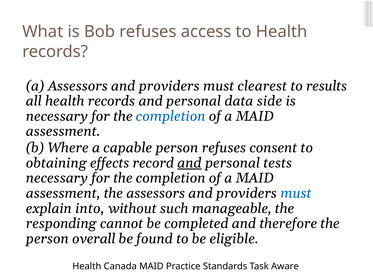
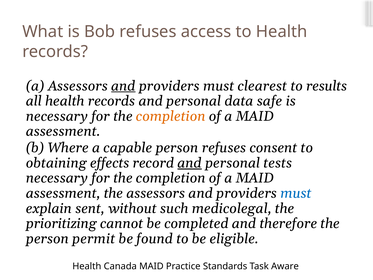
and at (123, 86) underline: none -> present
side: side -> safe
completion at (171, 116) colour: blue -> orange
into: into -> sent
manageable: manageable -> medicolegal
responding: responding -> prioritizing
overall: overall -> permit
